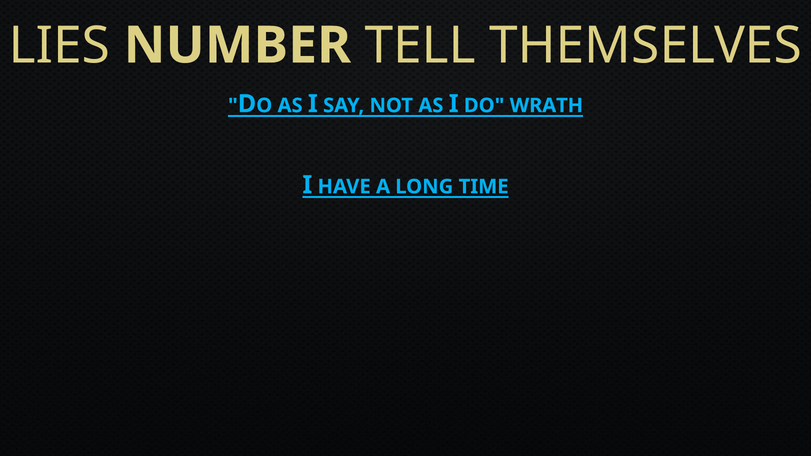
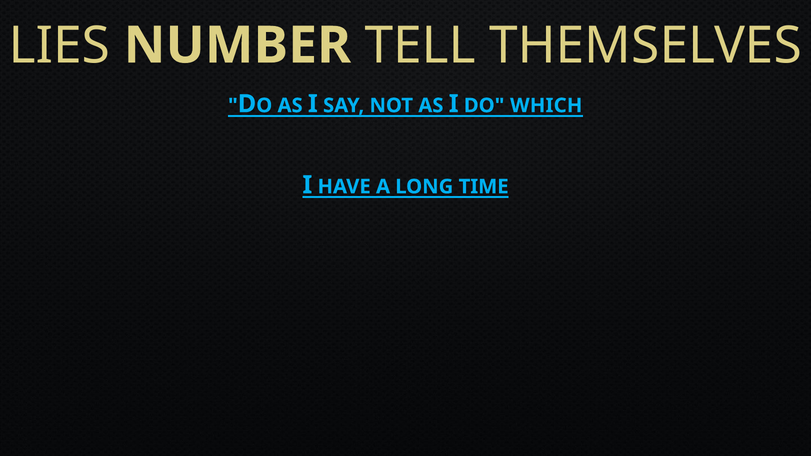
WRATH: WRATH -> WHICH
